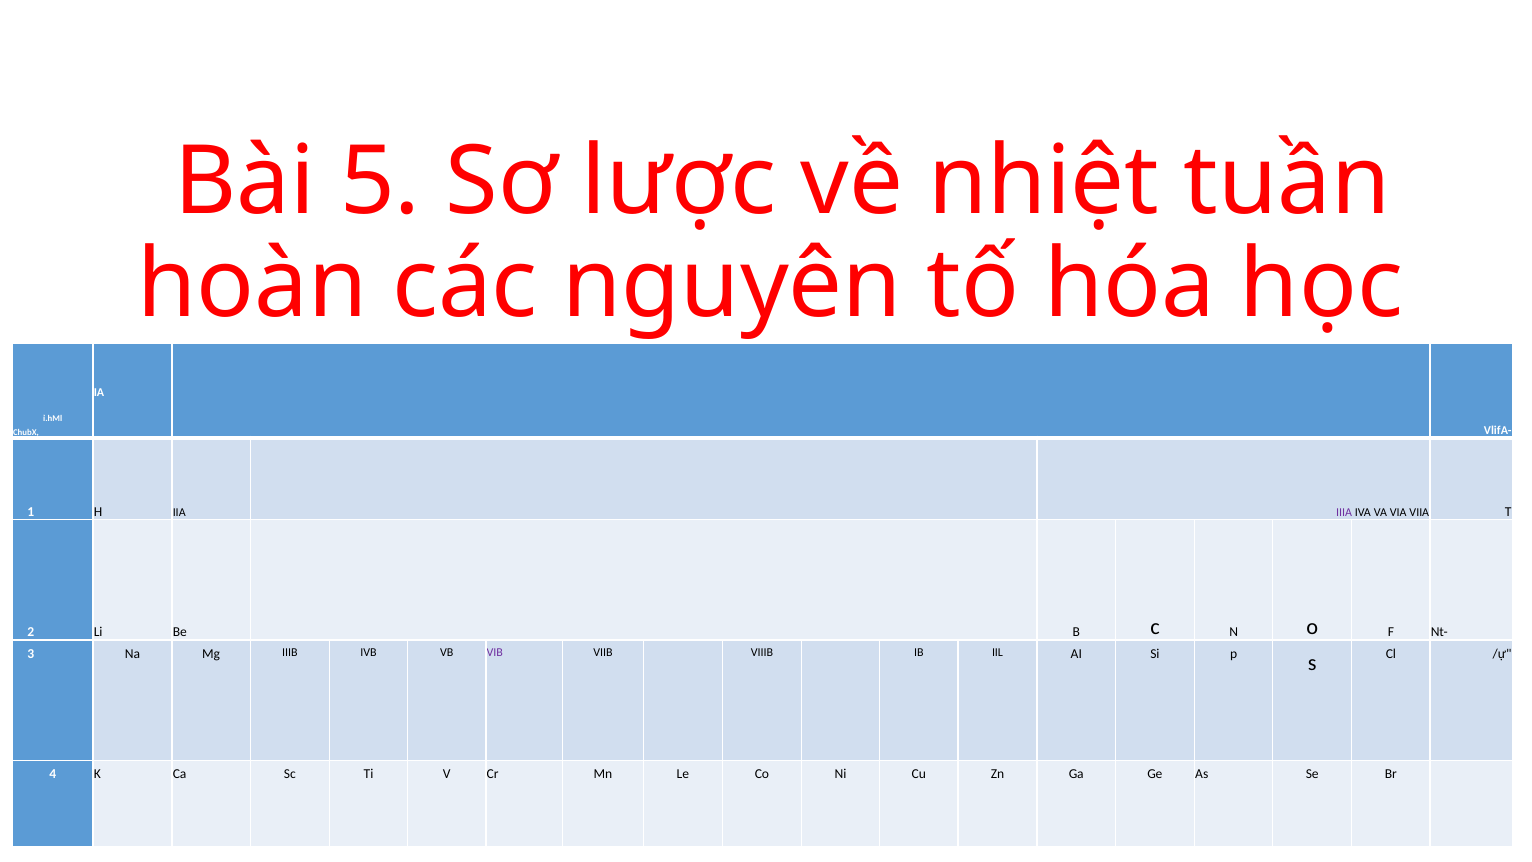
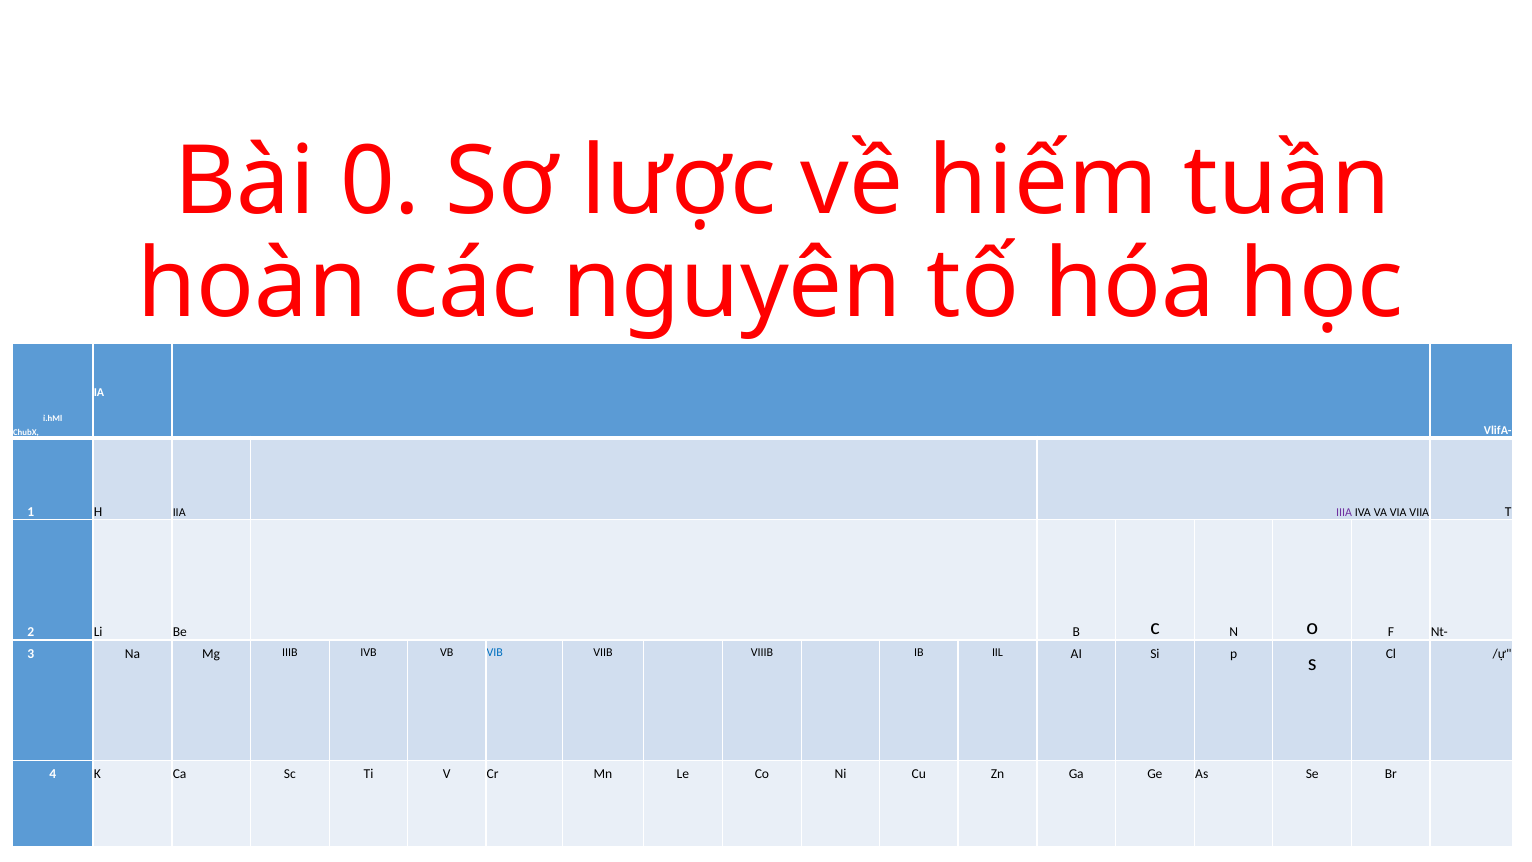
5: 5 -> 0
nhiệt: nhiệt -> hiếm
VIB colour: purple -> blue
